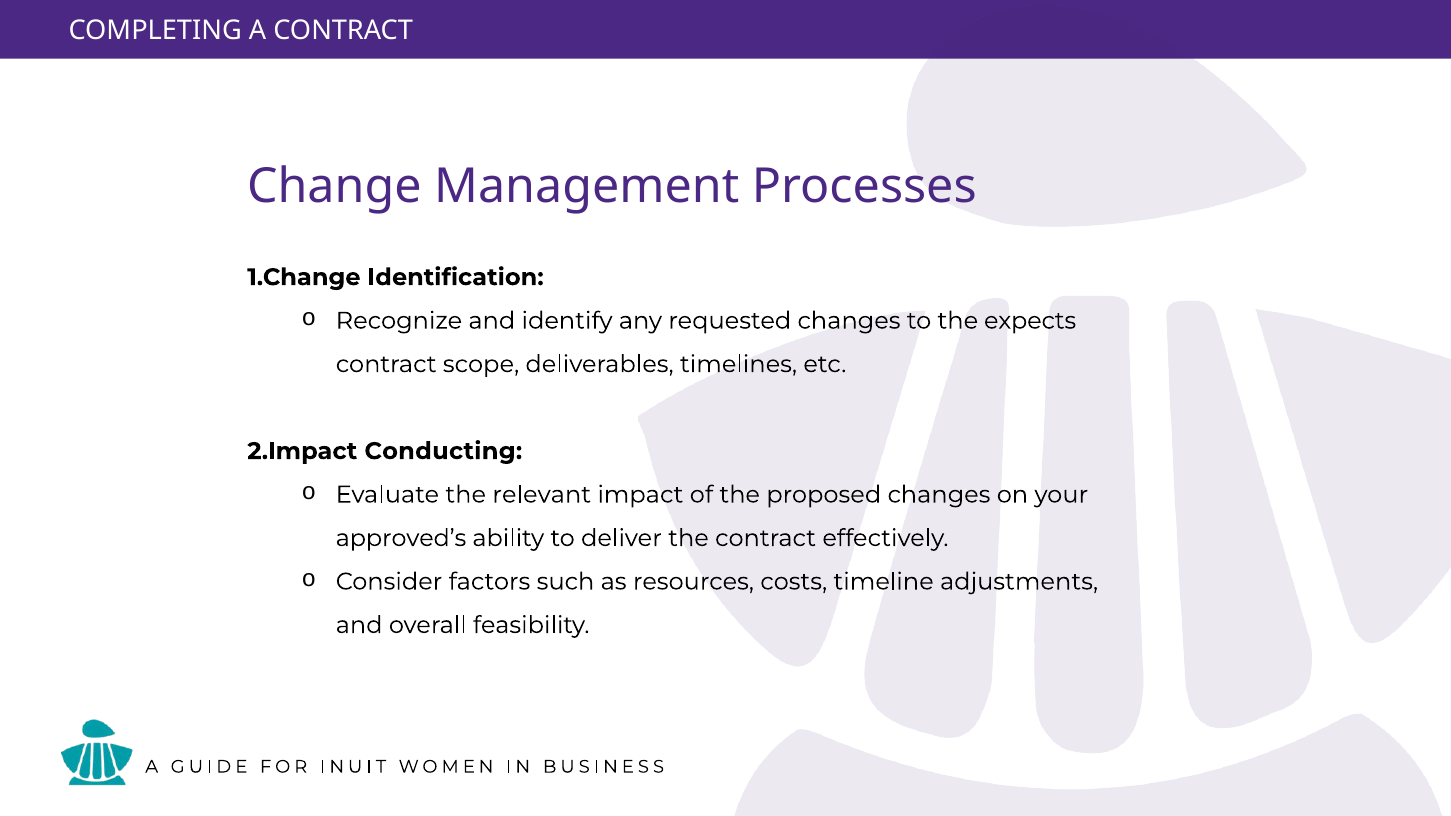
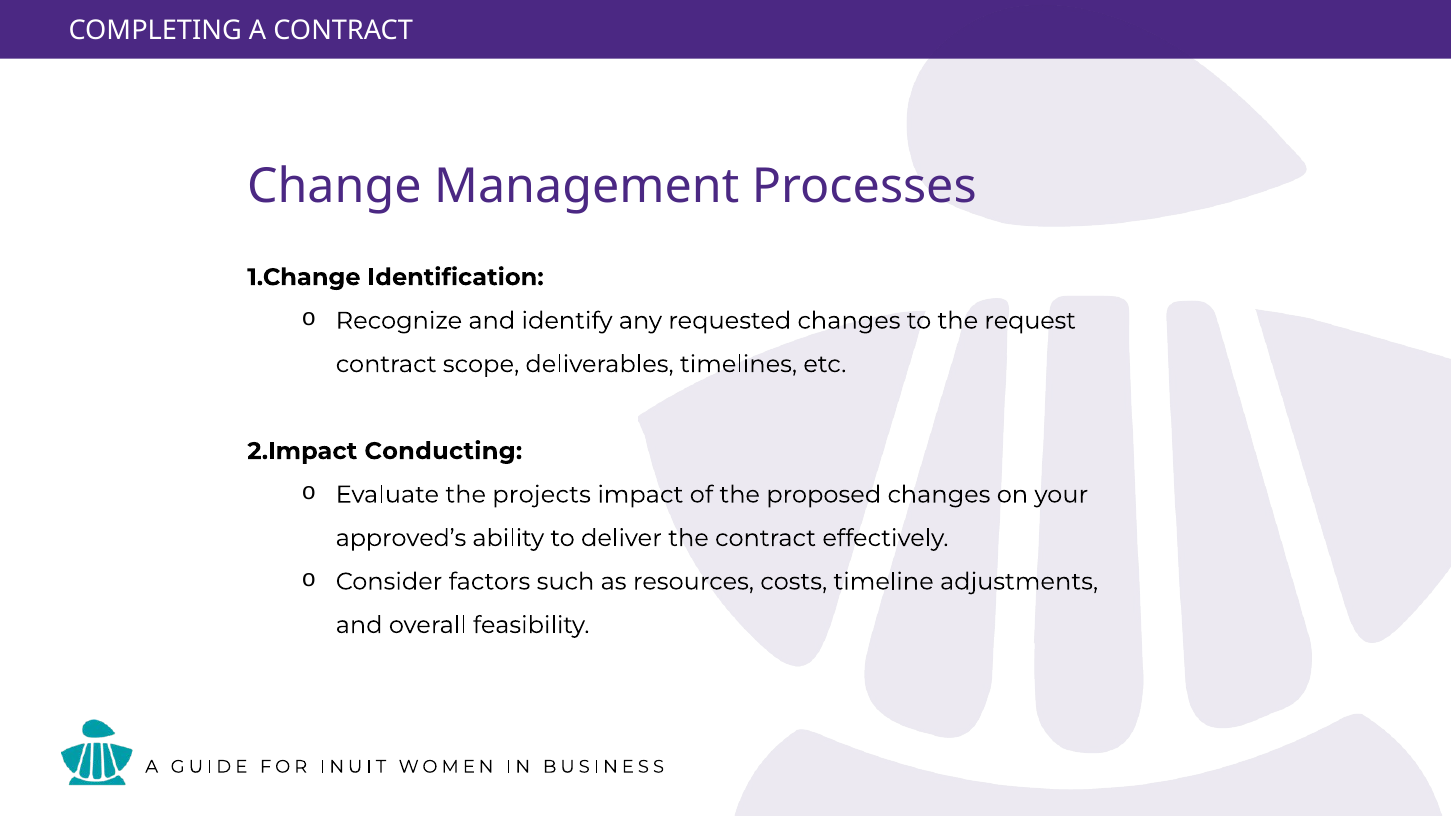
expects: expects -> request
relevant: relevant -> projects
